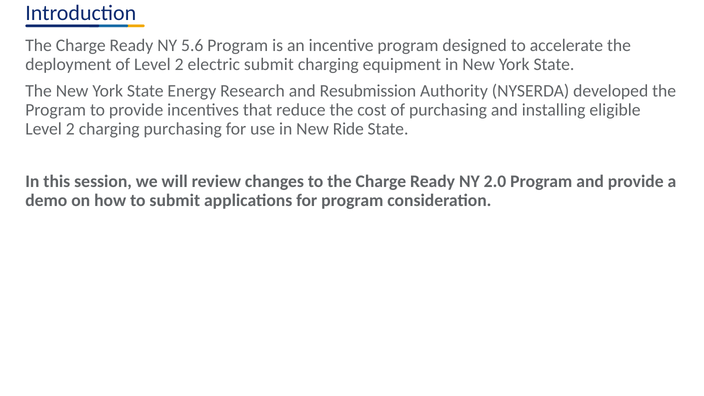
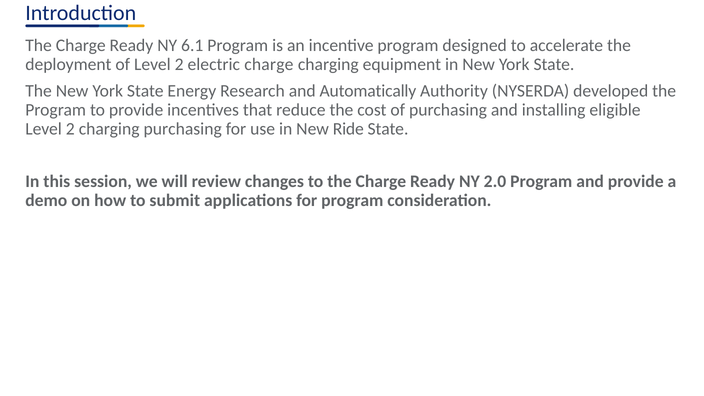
5.6: 5.6 -> 6.1
electric submit: submit -> charge
Resubmission: Resubmission -> Automatically
